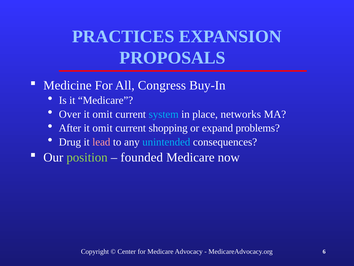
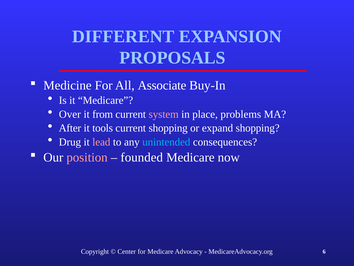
PRACTICES: PRACTICES -> DIFFERENT
Congress: Congress -> Associate
omit at (103, 114): omit -> from
system colour: light blue -> pink
networks: networks -> problems
omit at (103, 128): omit -> tools
expand problems: problems -> shopping
position colour: light green -> pink
